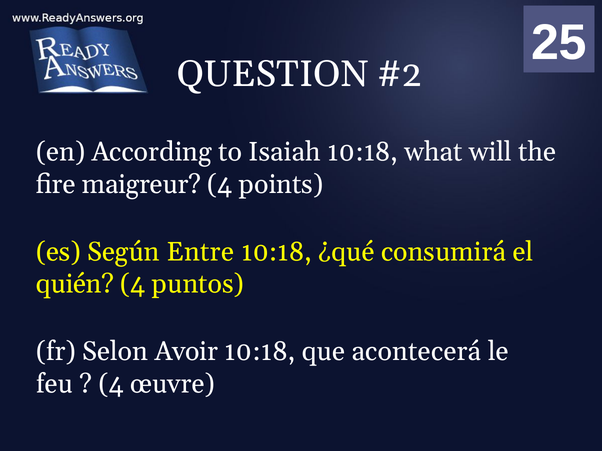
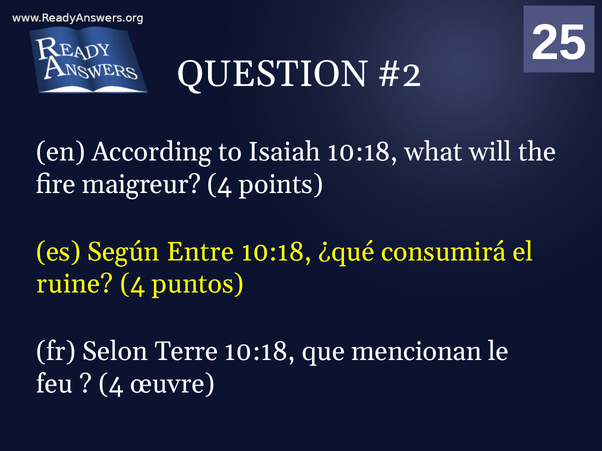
quién: quién -> ruine
Avoir: Avoir -> Terre
acontecerá: acontecerá -> mencionan
